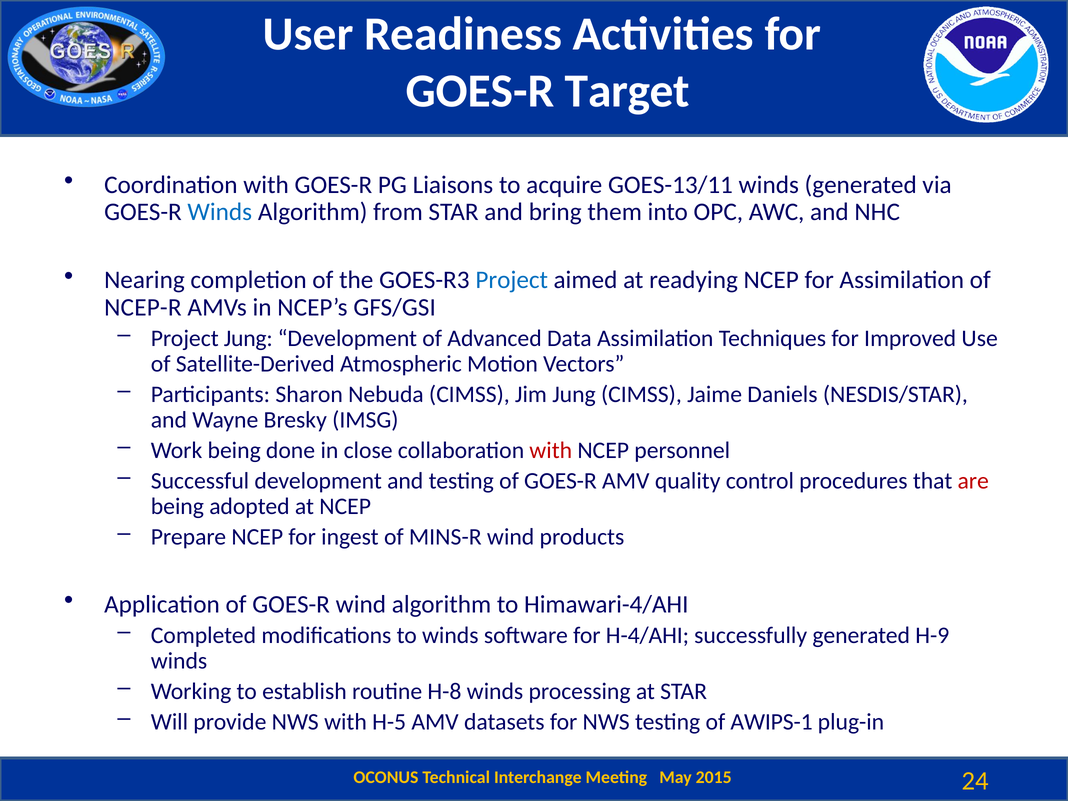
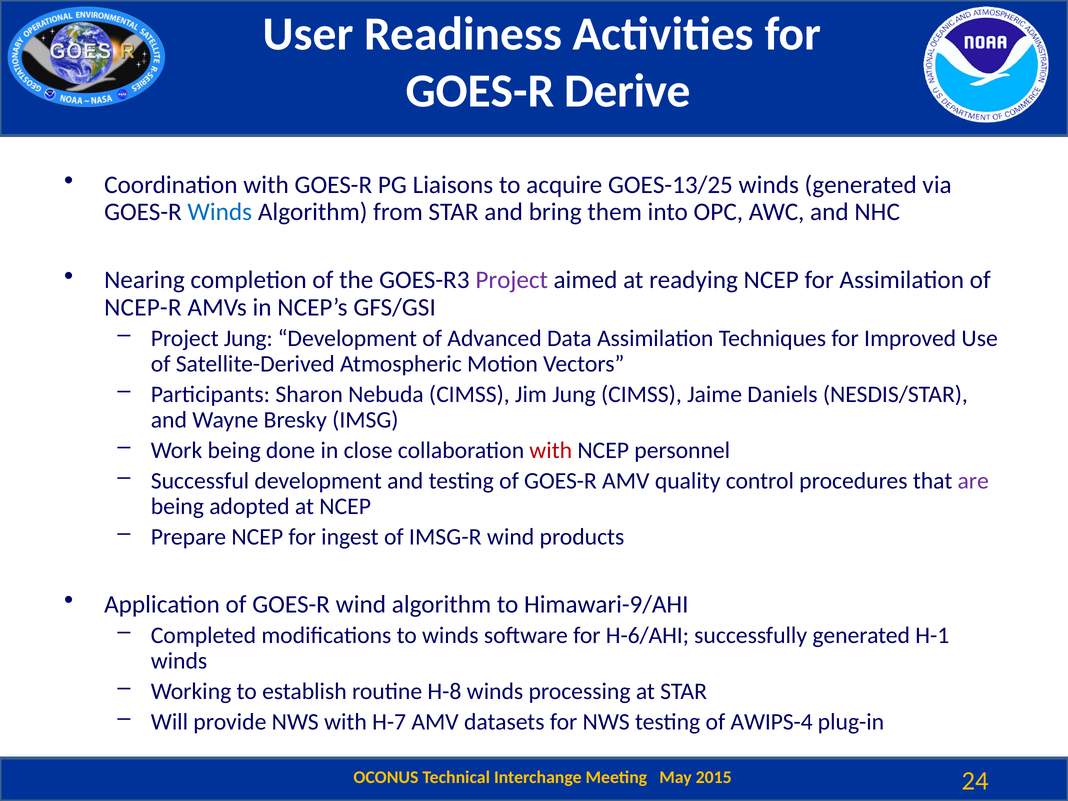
Target: Target -> Derive
GOES-13/11: GOES-13/11 -> GOES-13/25
Project at (512, 280) colour: blue -> purple
are colour: red -> purple
MINS-R: MINS-R -> IMSG-R
Himawari-4/AHI: Himawari-4/AHI -> Himawari-9/AHI
H-4/AHI: H-4/AHI -> H-6/AHI
H-9: H-9 -> H-1
H-5: H-5 -> H-7
AWIPS-1: AWIPS-1 -> AWIPS-4
